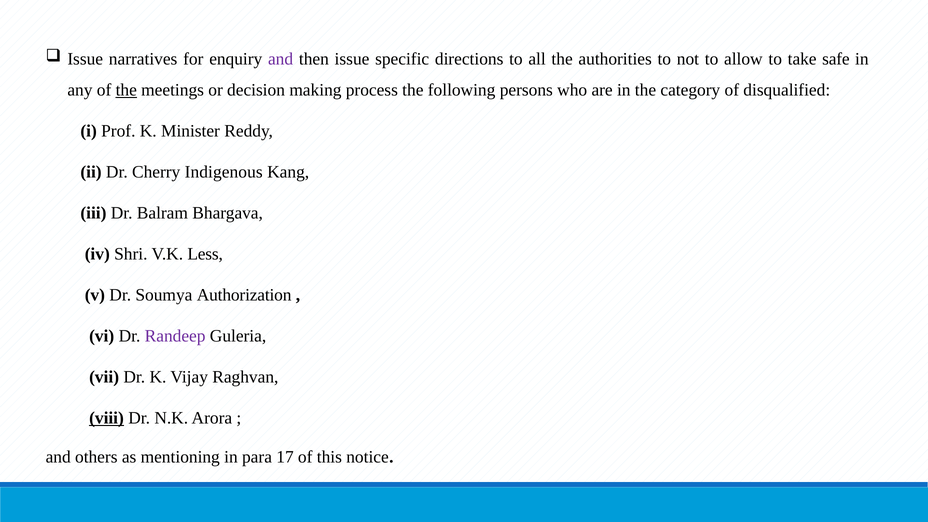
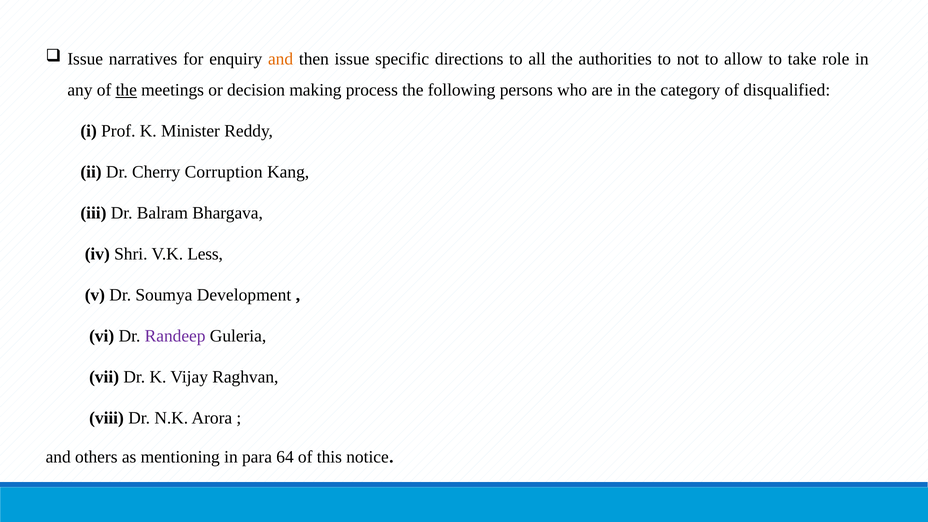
and at (281, 59) colour: purple -> orange
safe: safe -> role
Indigenous: Indigenous -> Corruption
Authorization: Authorization -> Development
viii underline: present -> none
17: 17 -> 64
